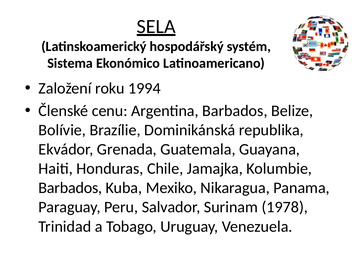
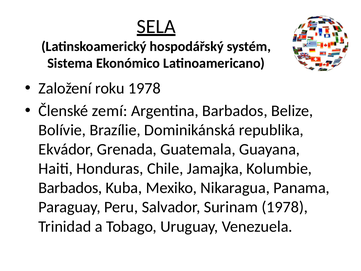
roku 1994: 1994 -> 1978
cenu: cenu -> zemí
